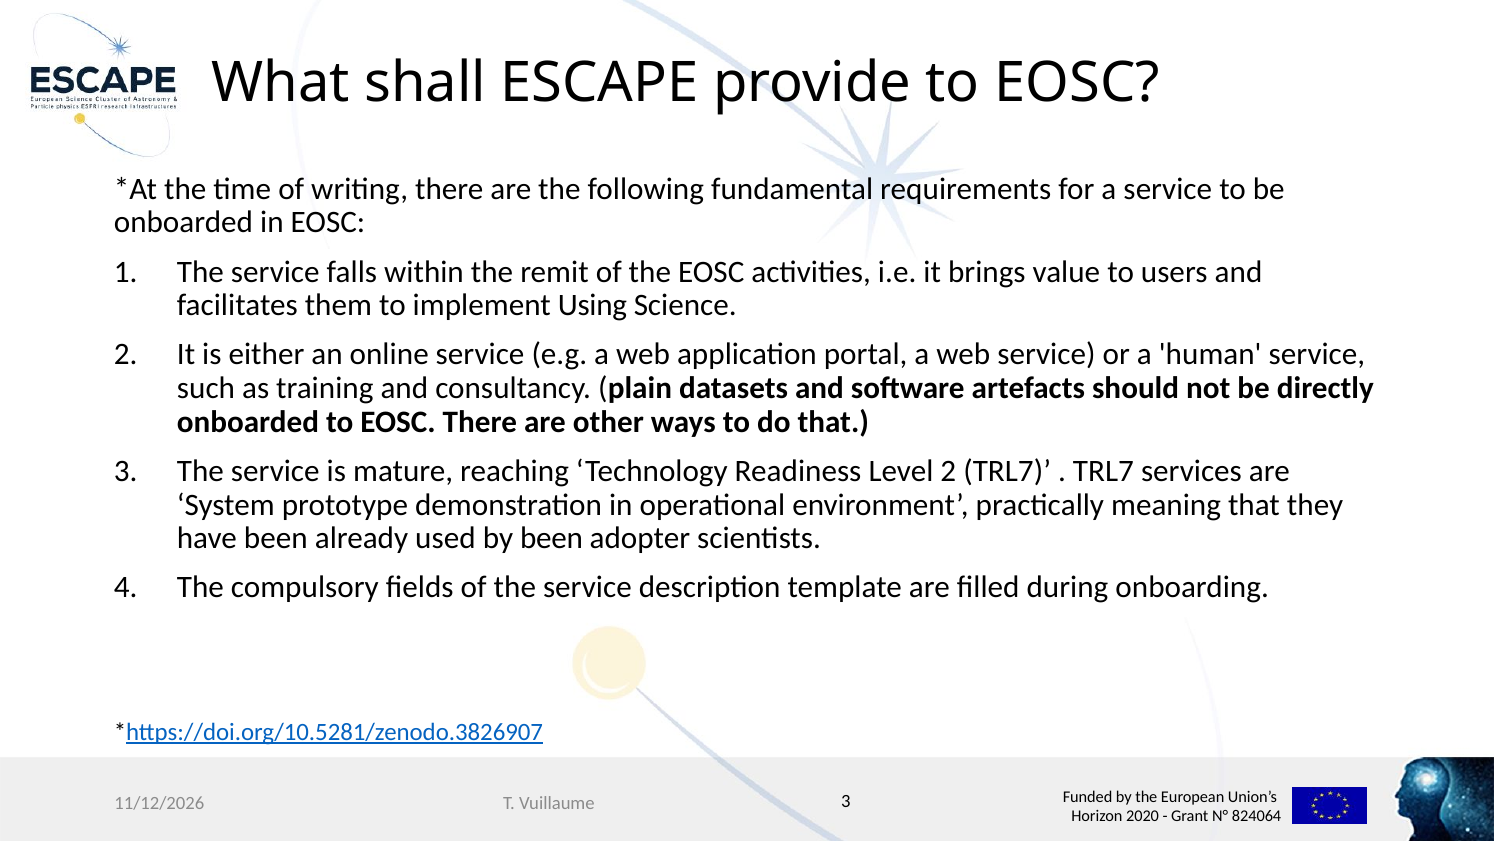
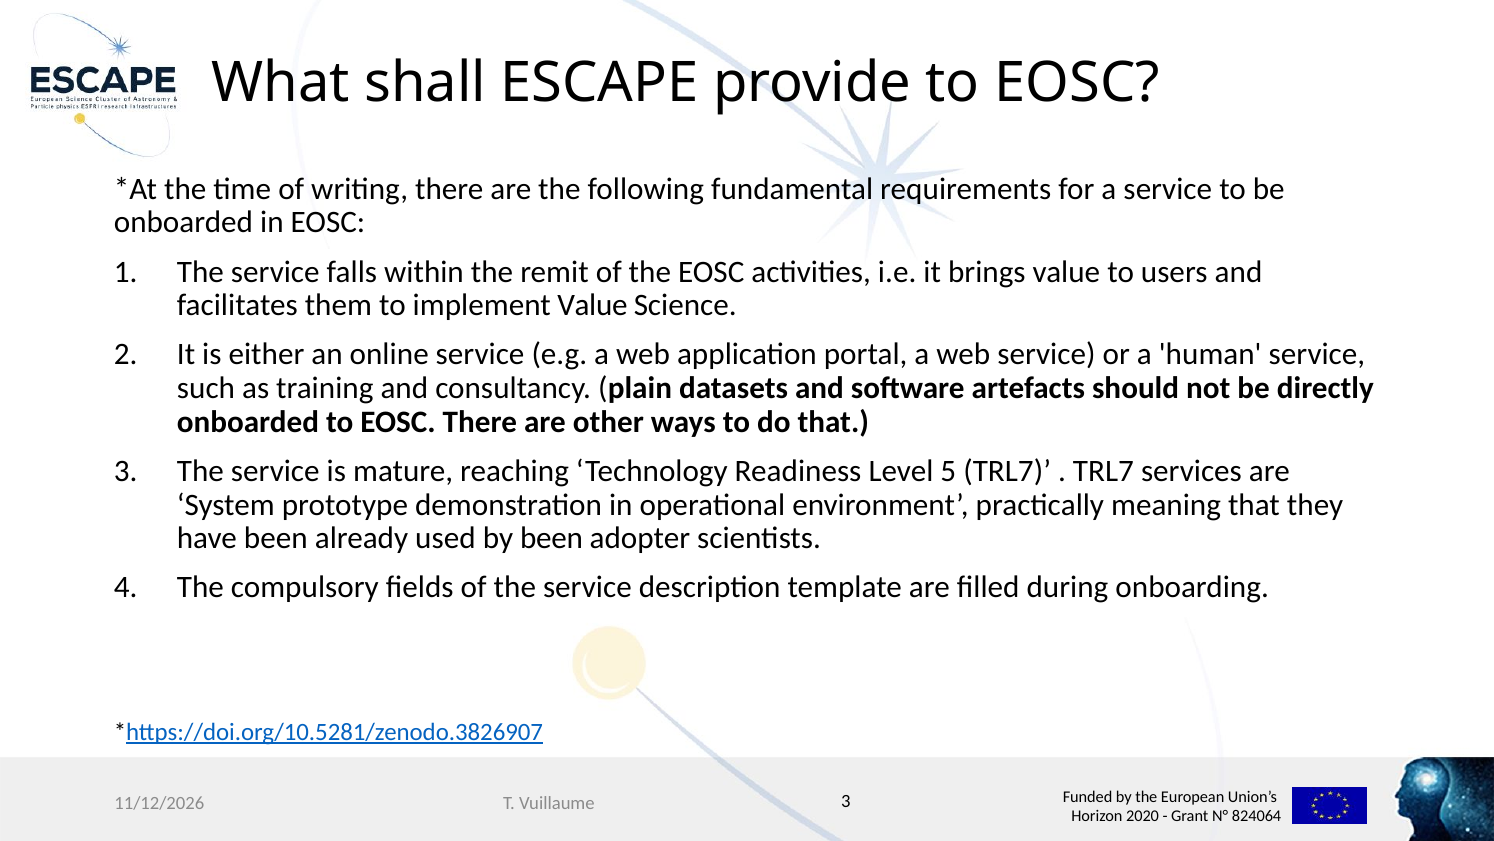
implement Using: Using -> Value
Level 2: 2 -> 5
